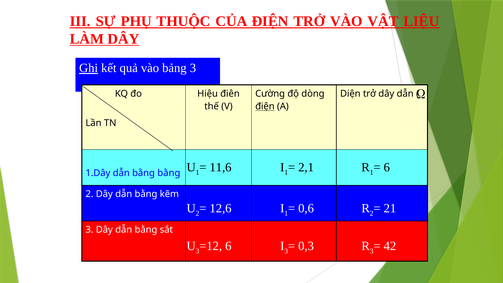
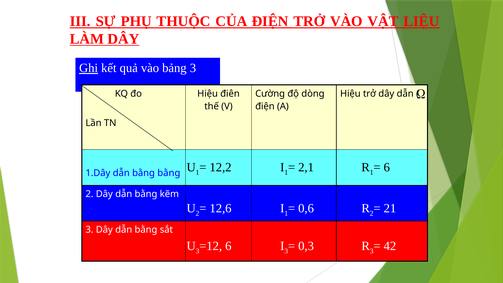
Diện at (350, 94): Diện -> Hiệu
điện at (265, 106) underline: present -> none
11,6: 11,6 -> 12,2
